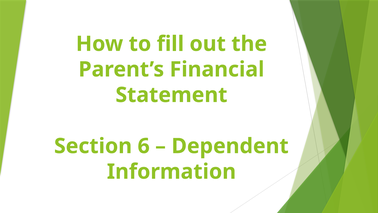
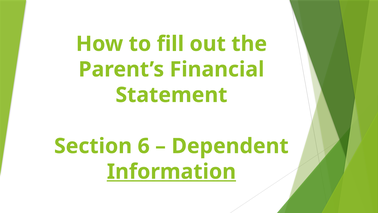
Information underline: none -> present
